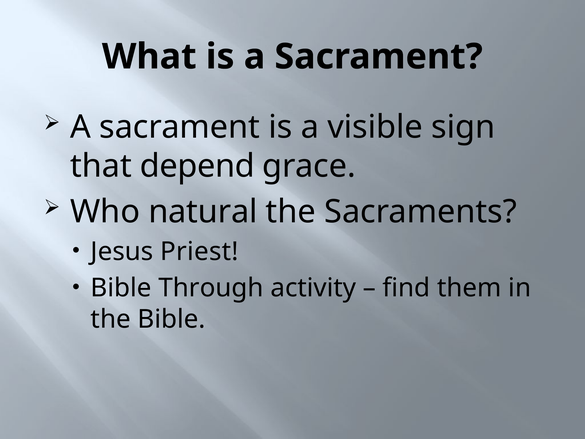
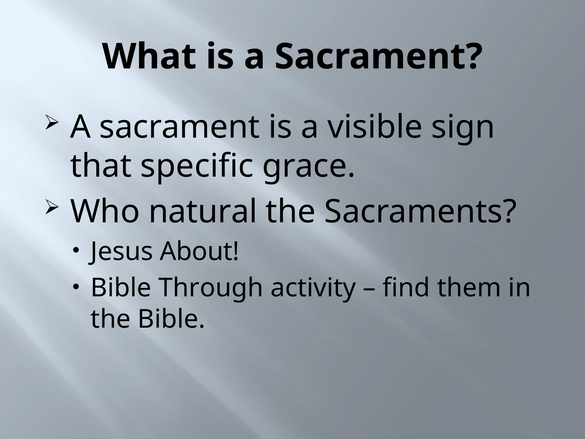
depend: depend -> specific
Priest: Priest -> About
